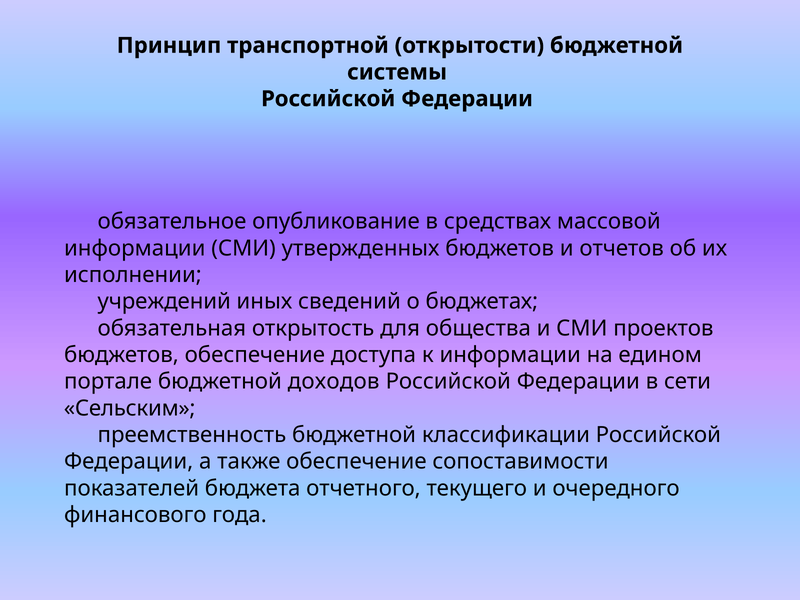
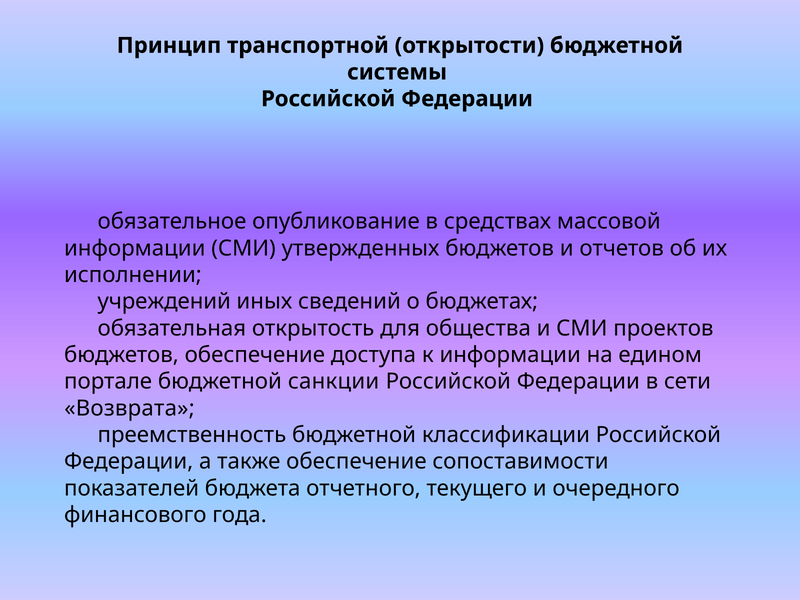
доходов: доходов -> санкции
Сельским: Сельским -> Возврата
